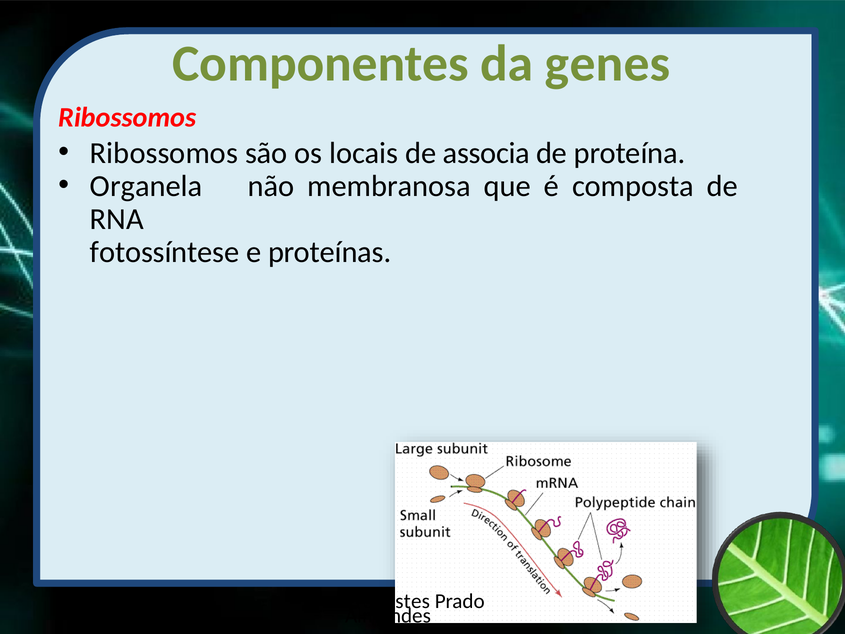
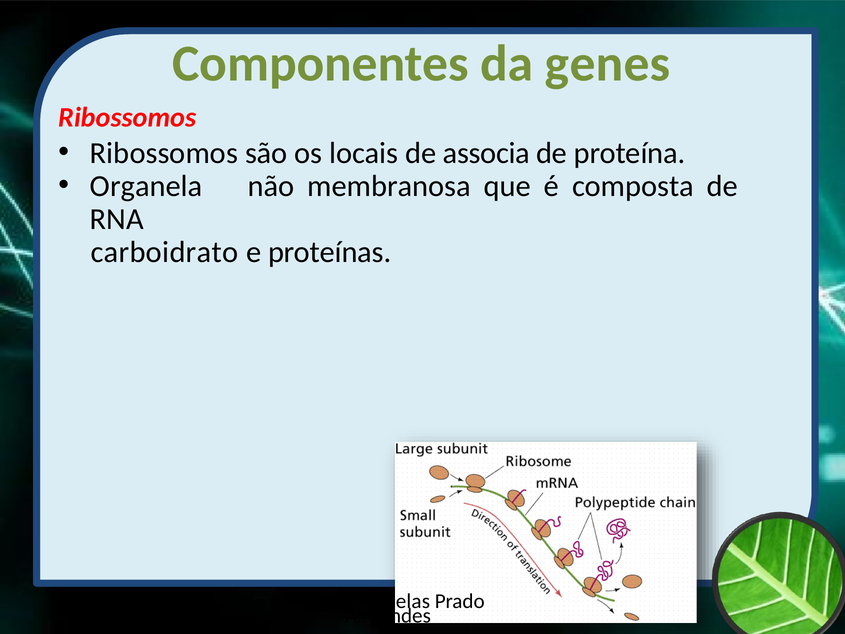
fotossíntese: fotossíntese -> carboidrato
Estes: Estes -> Pelas
